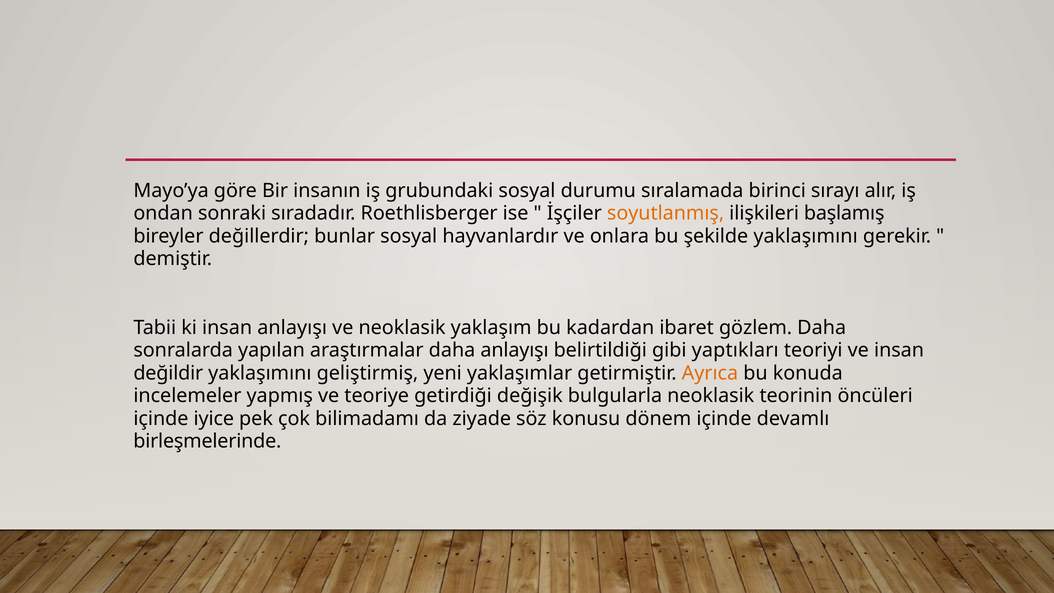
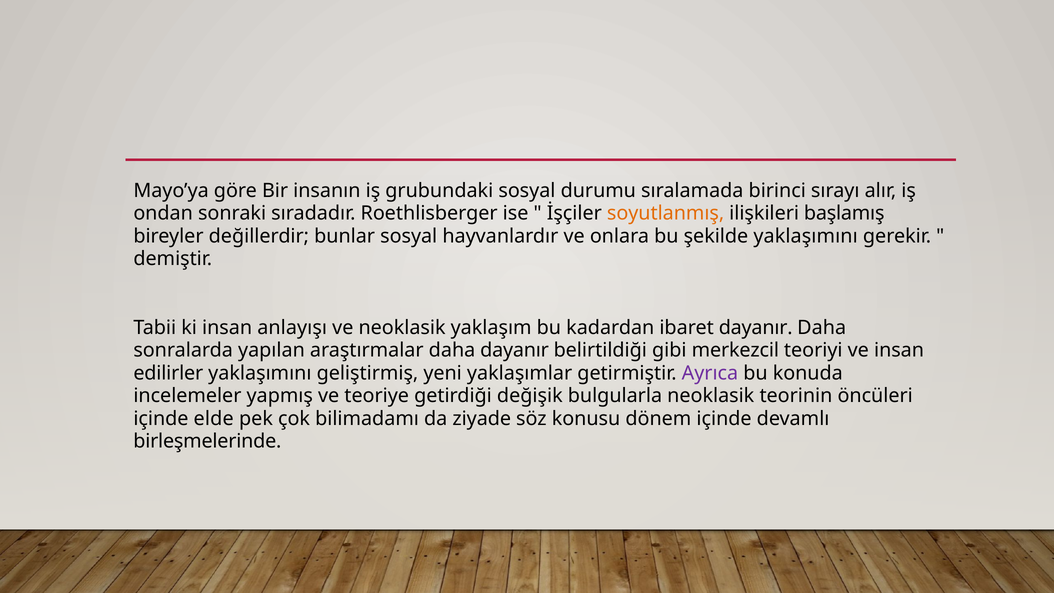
ibaret gözlem: gözlem -> dayanır
daha anlayışı: anlayışı -> dayanır
yaptıkları: yaptıkları -> merkezcil
değildir: değildir -> edilirler
Ayrıca colour: orange -> purple
iyice: iyice -> elde
